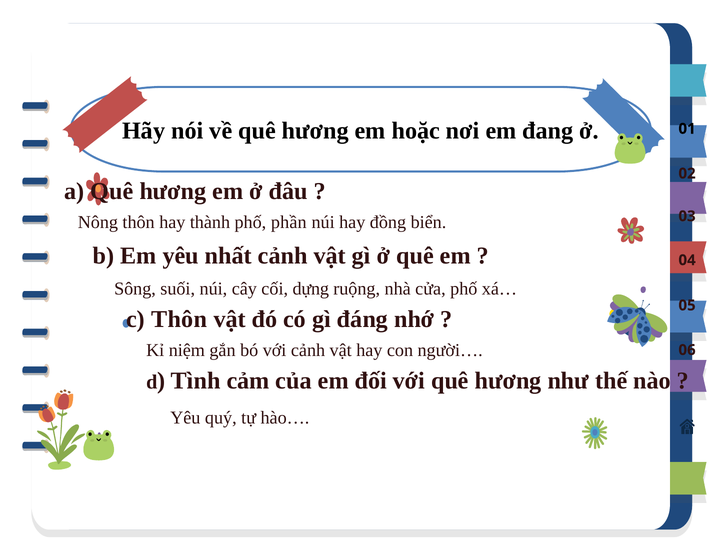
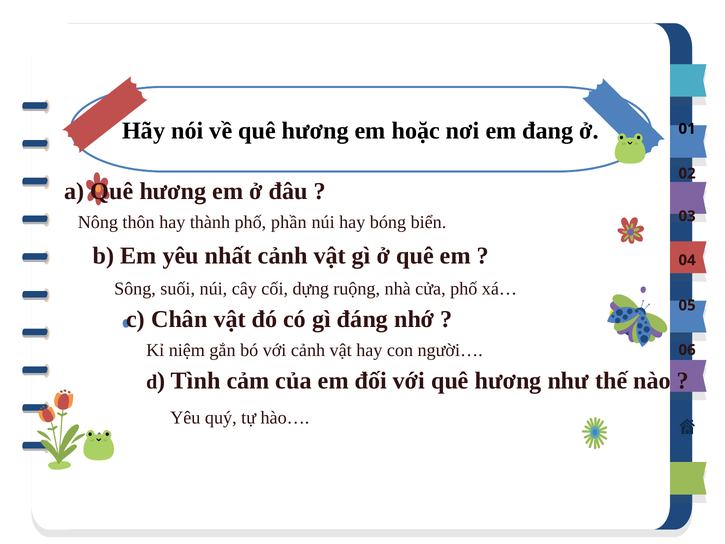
đồng: đồng -> bóng
c Thôn: Thôn -> Chân
